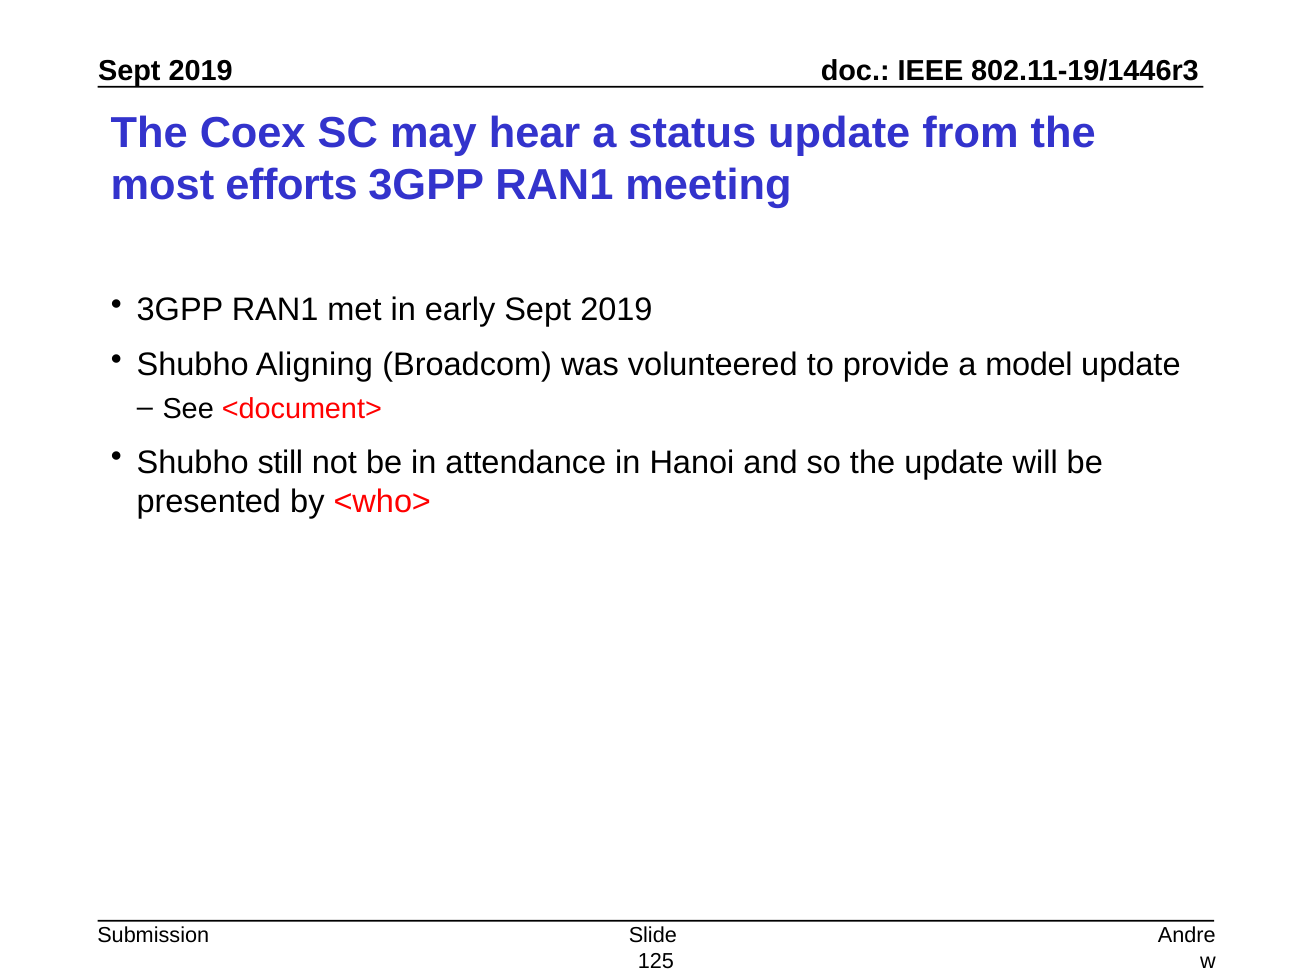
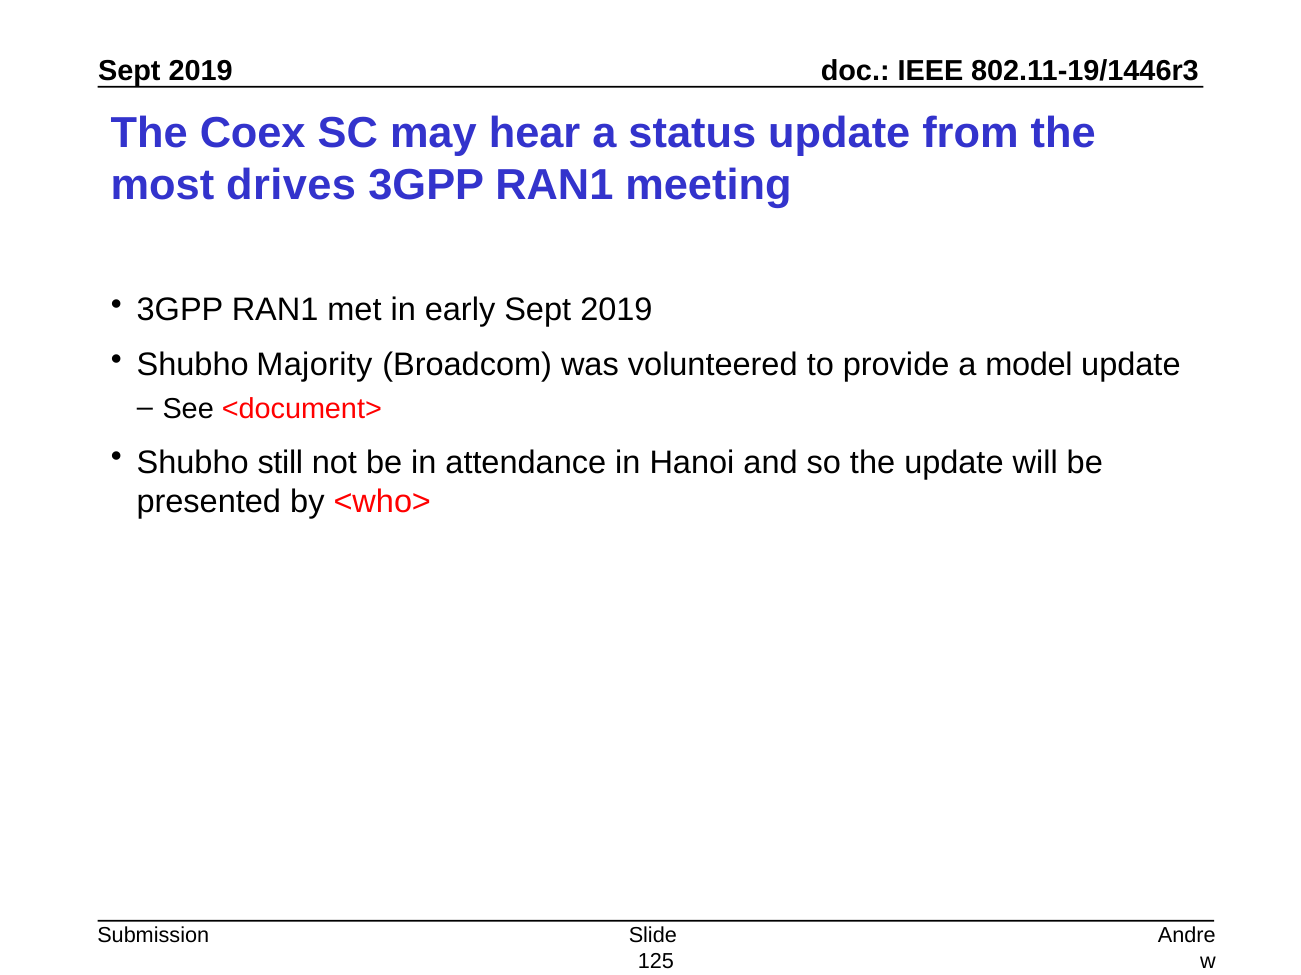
efforts: efforts -> drives
Aligning: Aligning -> Majority
